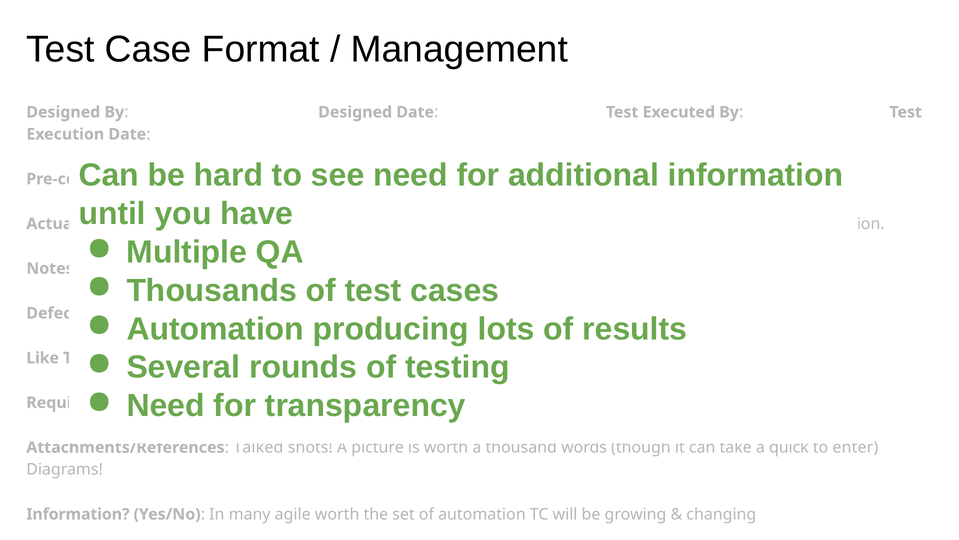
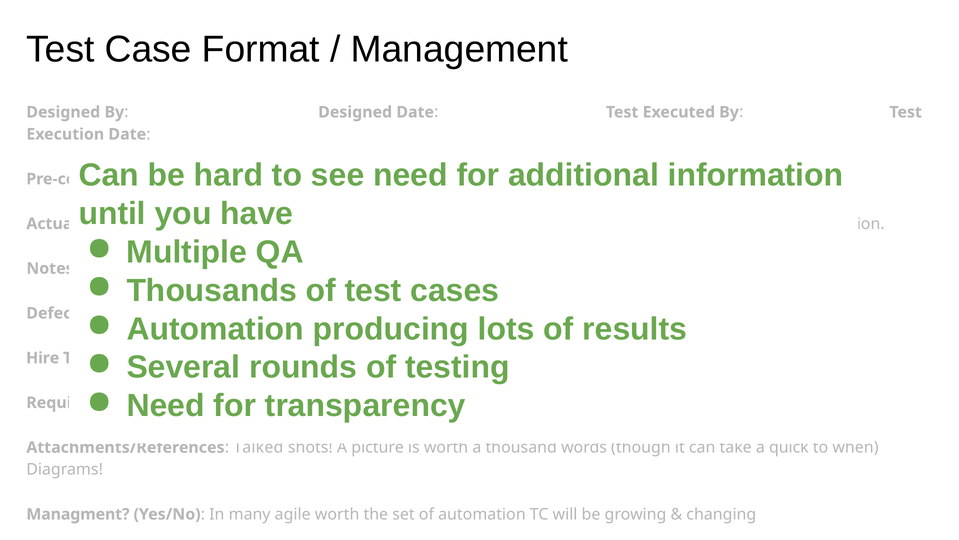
Like: Like -> Hire
enter: enter -> when
Information at (78, 514): Information -> Managment
